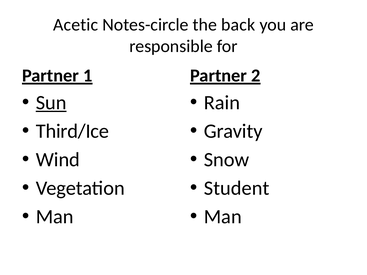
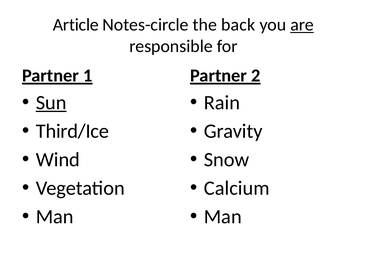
Acetic: Acetic -> Article
are underline: none -> present
Student: Student -> Calcium
